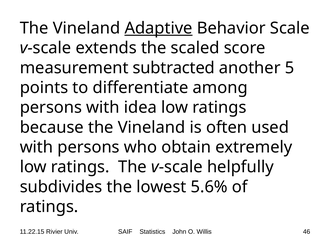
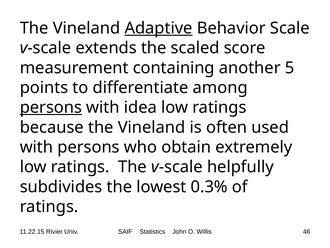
subtracted: subtracted -> containing
persons at (51, 107) underline: none -> present
5.6%: 5.6% -> 0.3%
